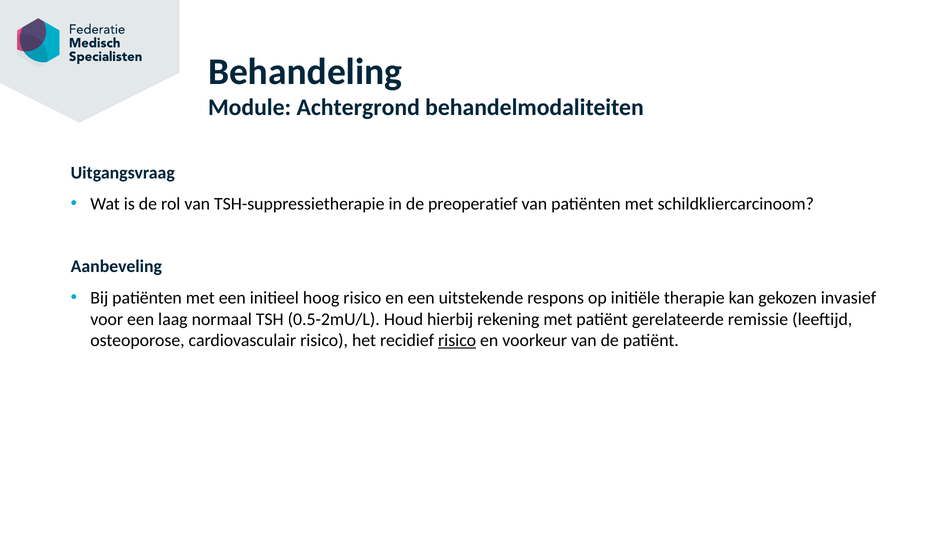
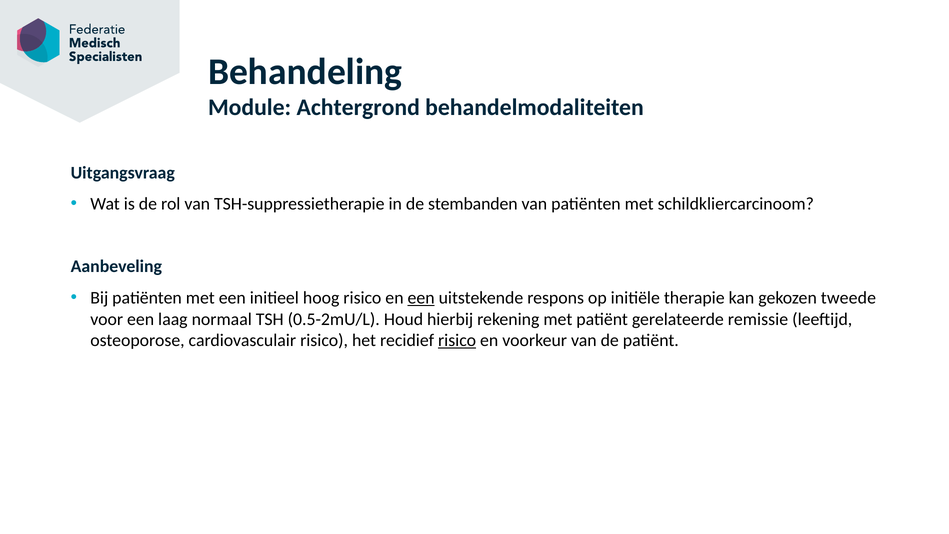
preoperatief: preoperatief -> stembanden
een at (421, 298) underline: none -> present
invasief: invasief -> tweede
